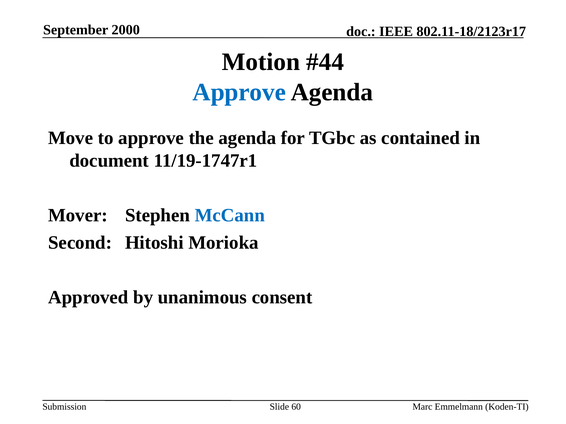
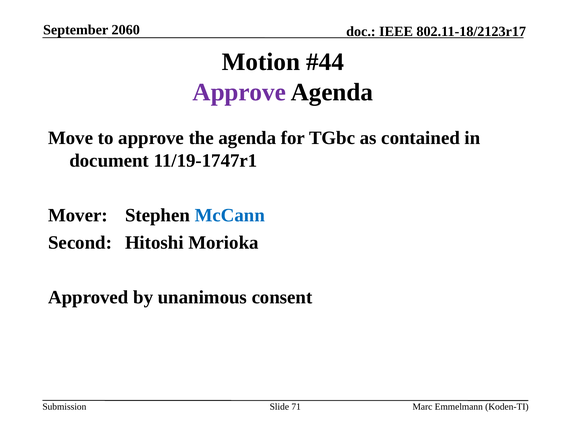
2000: 2000 -> 2060
Approve at (239, 92) colour: blue -> purple
60: 60 -> 71
